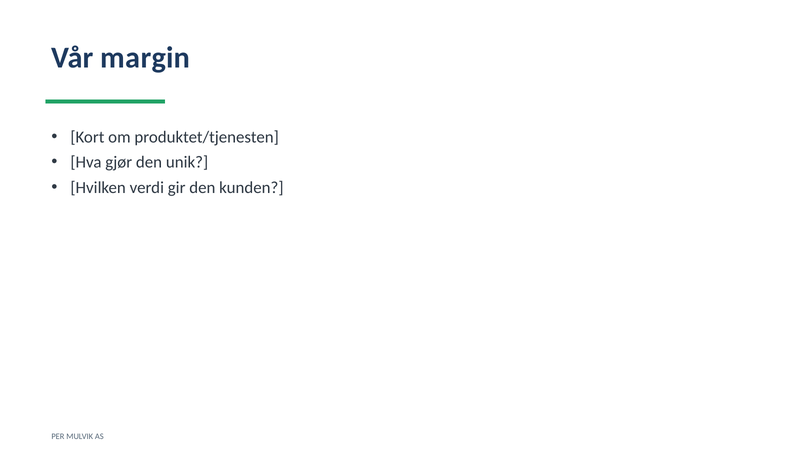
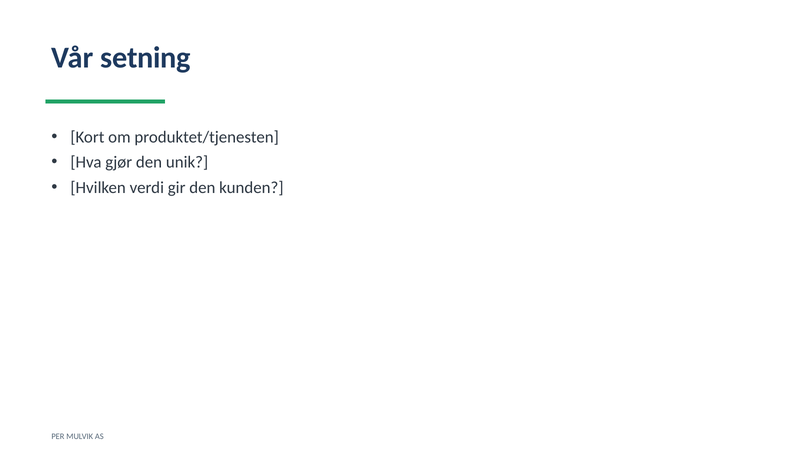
margin: margin -> setning
